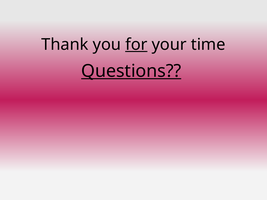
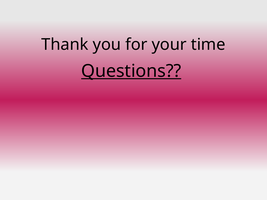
for underline: present -> none
